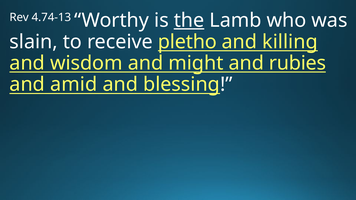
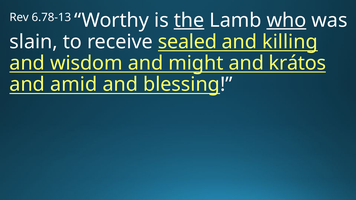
4.74-13: 4.74-13 -> 6.78-13
who underline: none -> present
pletho: pletho -> sealed
rubies: rubies -> krátos
